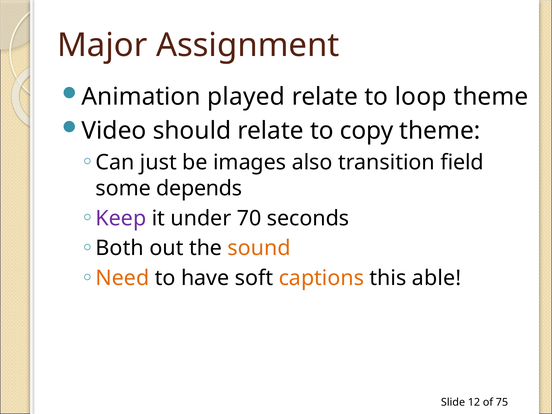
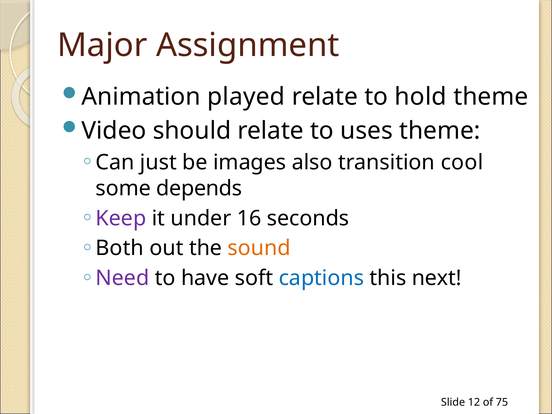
loop: loop -> hold
copy: copy -> uses
field: field -> cool
70: 70 -> 16
Need colour: orange -> purple
captions colour: orange -> blue
able: able -> next
